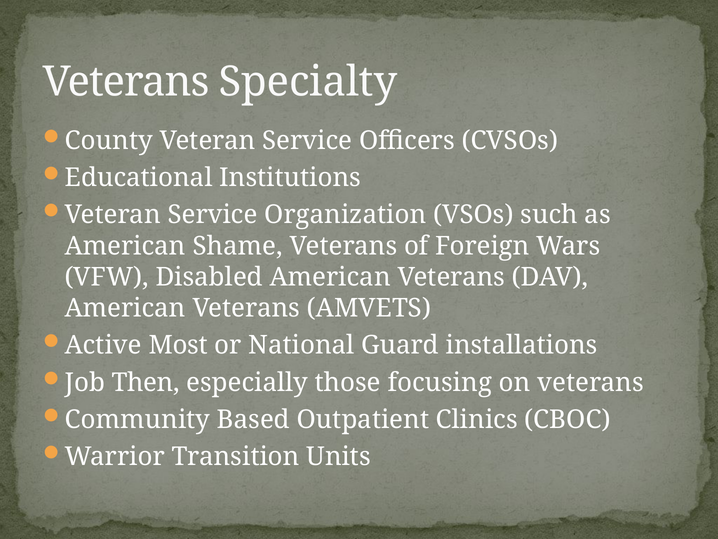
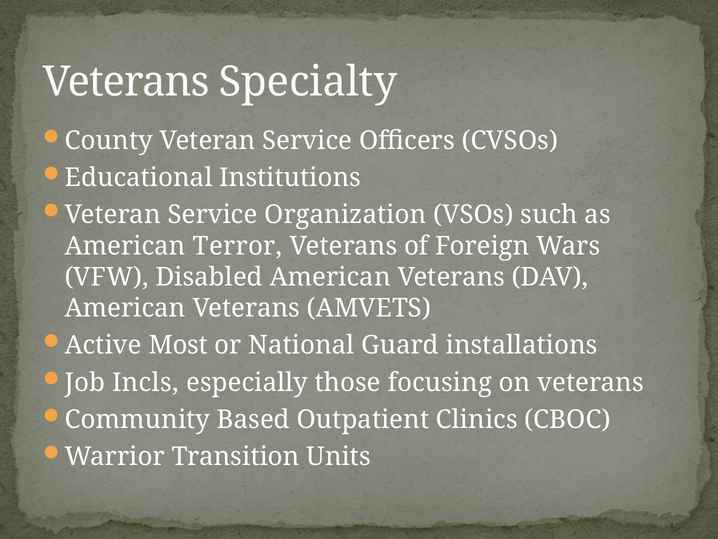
Shame: Shame -> Terror
Then: Then -> Incls
